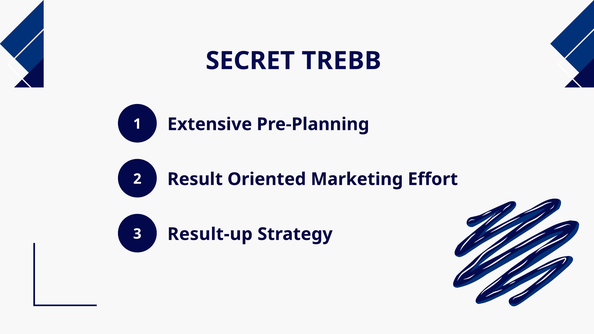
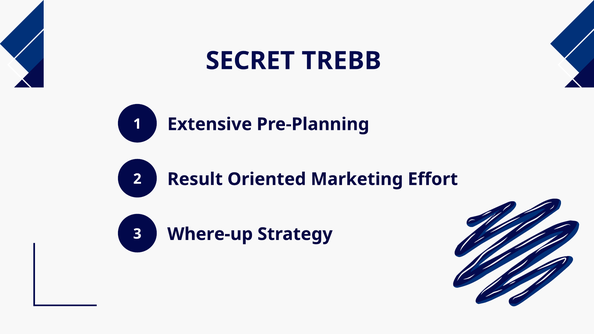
Result-up: Result-up -> Where-up
